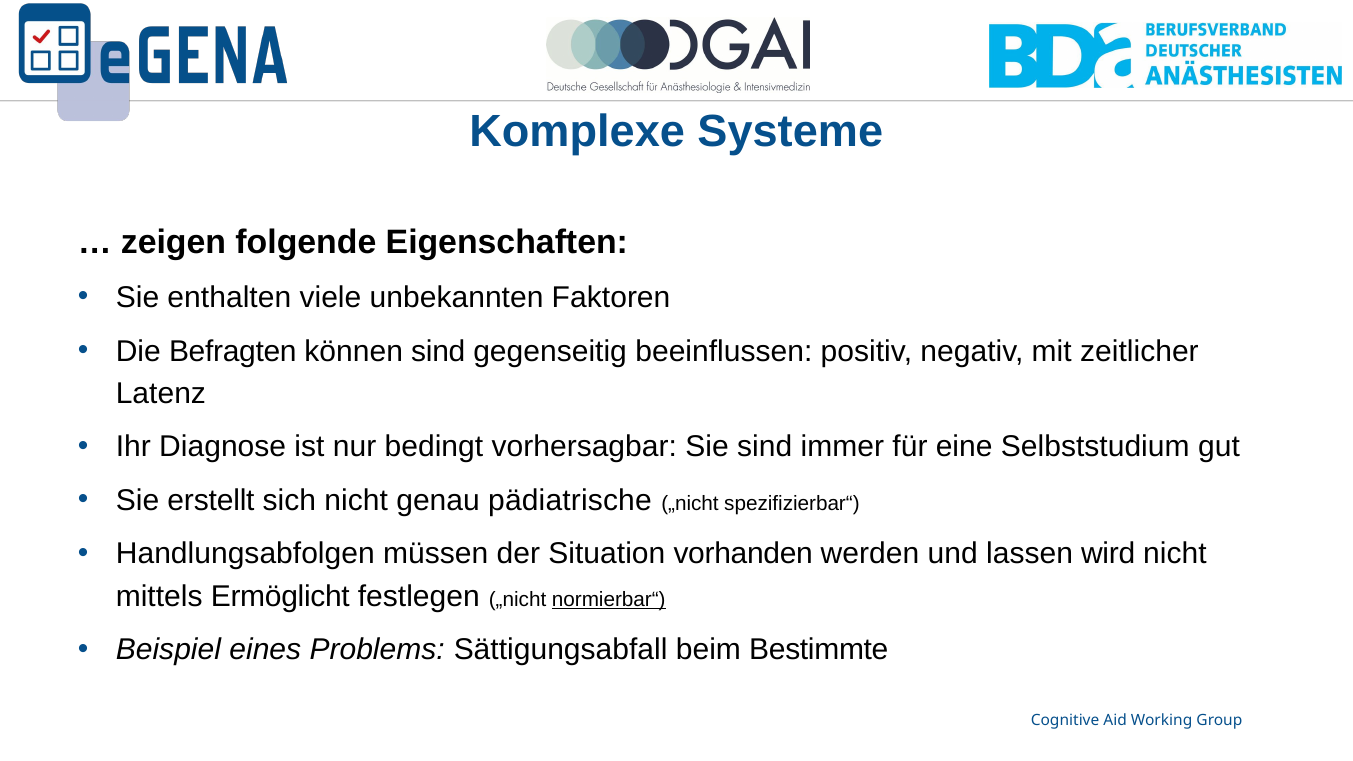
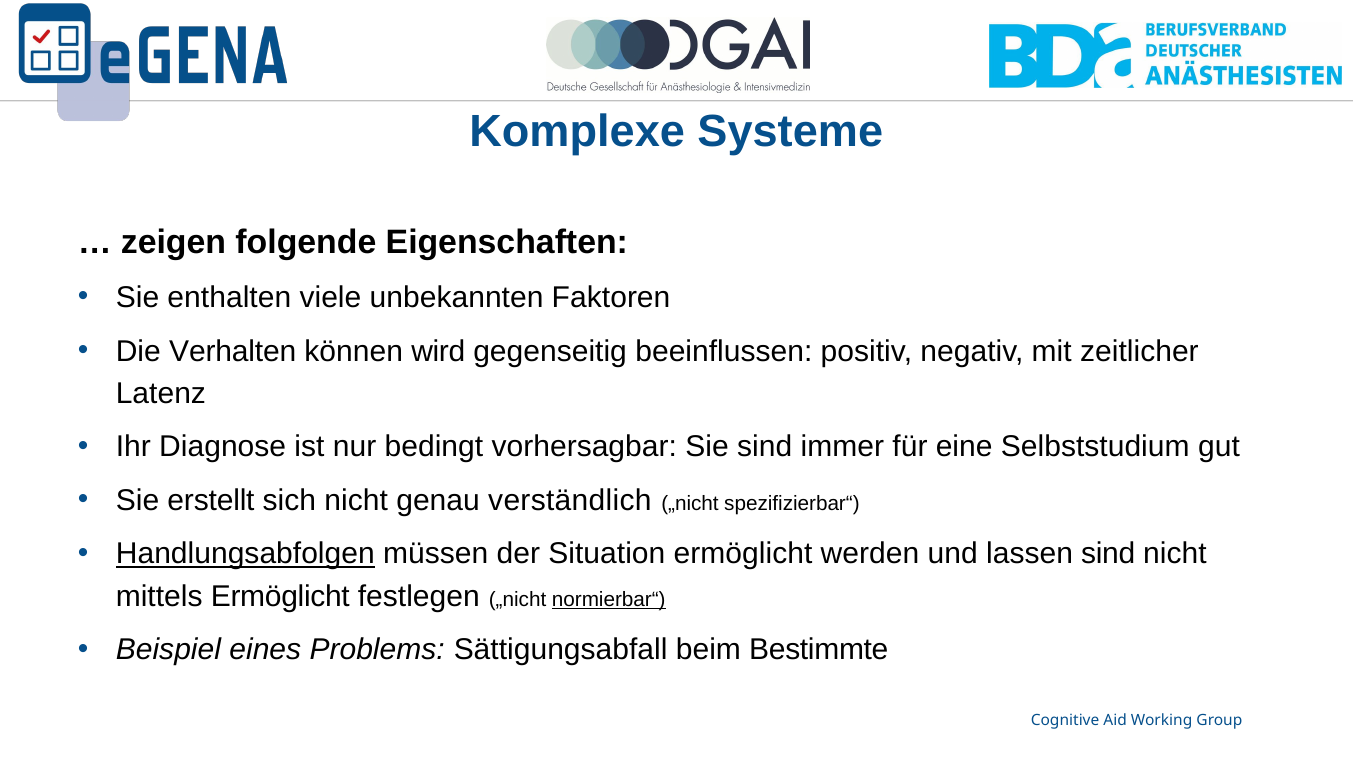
Befragten: Befragten -> Verhalten
können sind: sind -> wird
pädiatrische: pädiatrische -> verständlich
Handlungsabfolgen underline: none -> present
Situation vorhanden: vorhanden -> ermöglicht
lassen wird: wird -> sind
